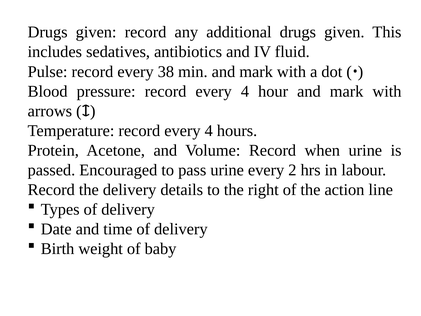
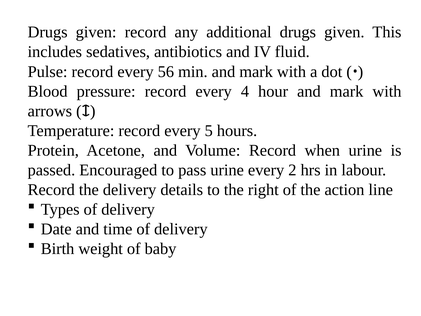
38: 38 -> 56
Temperature record every 4: 4 -> 5
